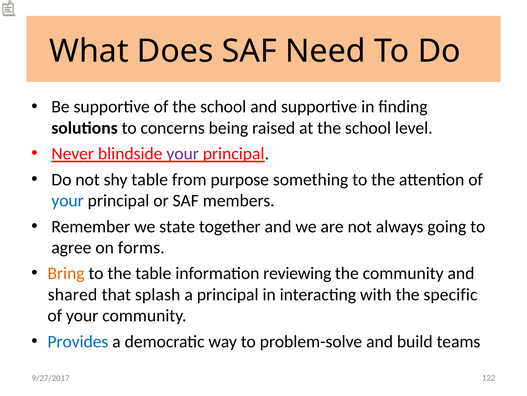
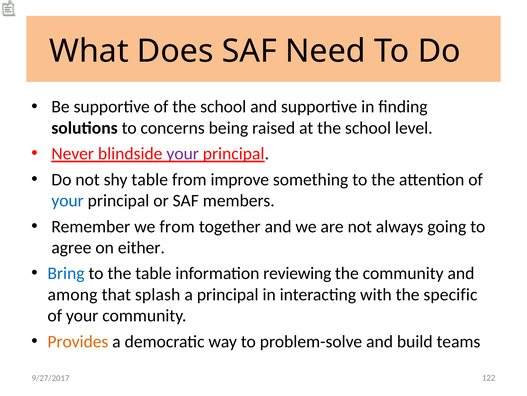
purpose: purpose -> improve
we state: state -> from
forms: forms -> either
Bring colour: orange -> blue
shared: shared -> among
Provides colour: blue -> orange
